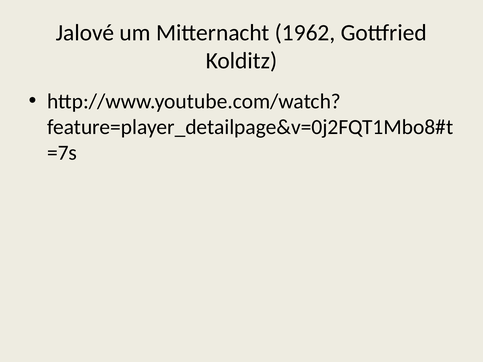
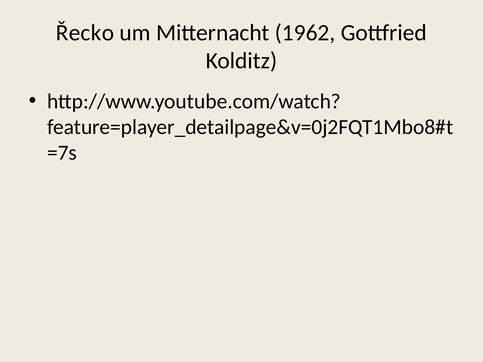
Jalové: Jalové -> Řecko
